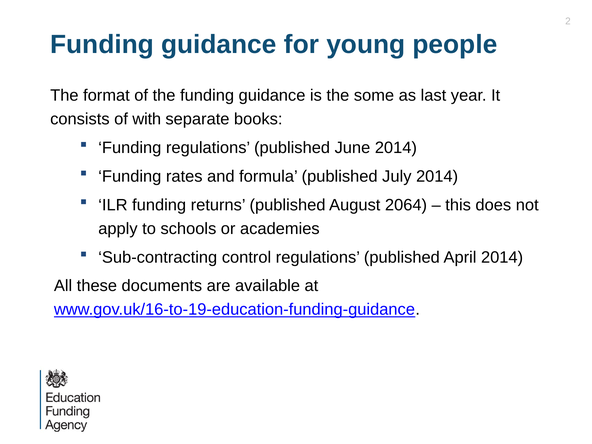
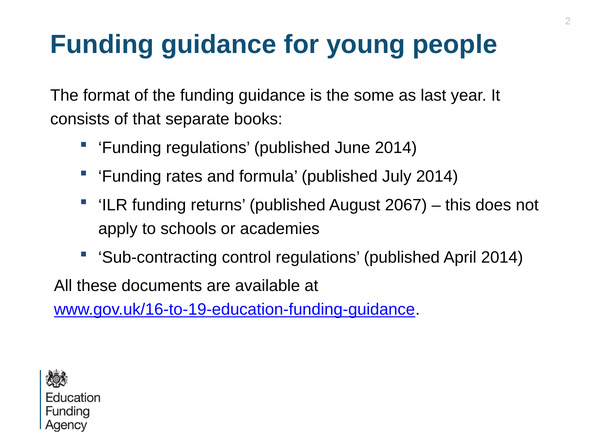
with: with -> that
2064: 2064 -> 2067
